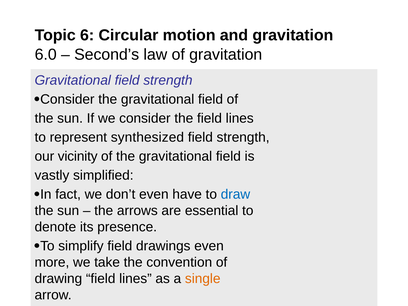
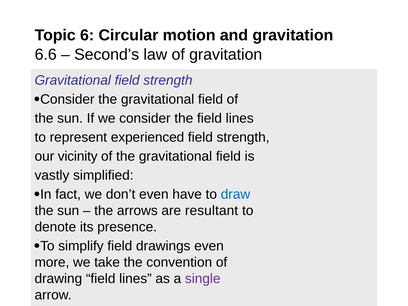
6.0: 6.0 -> 6.6
synthesized: synthesized -> experienced
essential: essential -> resultant
single colour: orange -> purple
